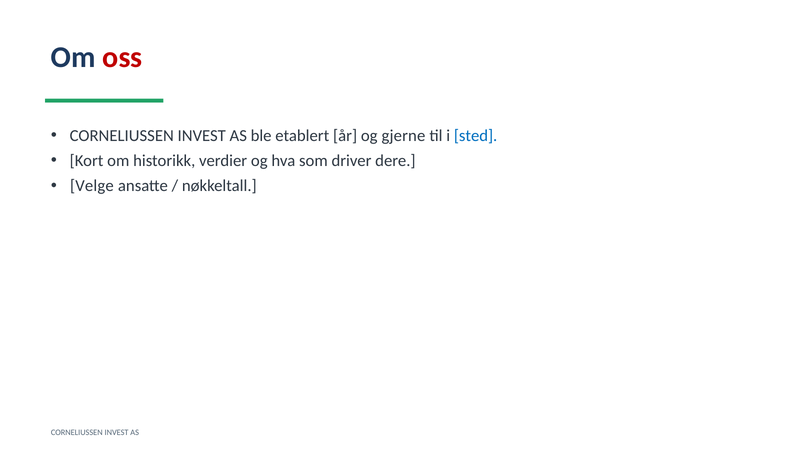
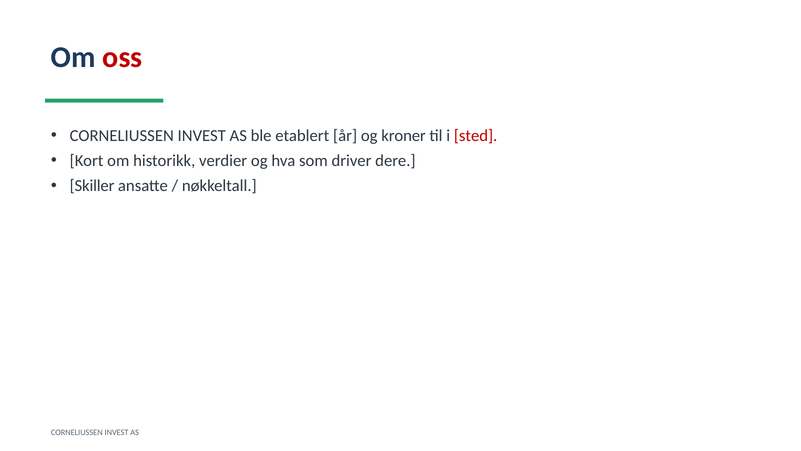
gjerne: gjerne -> kroner
sted colour: blue -> red
Velge: Velge -> Skiller
